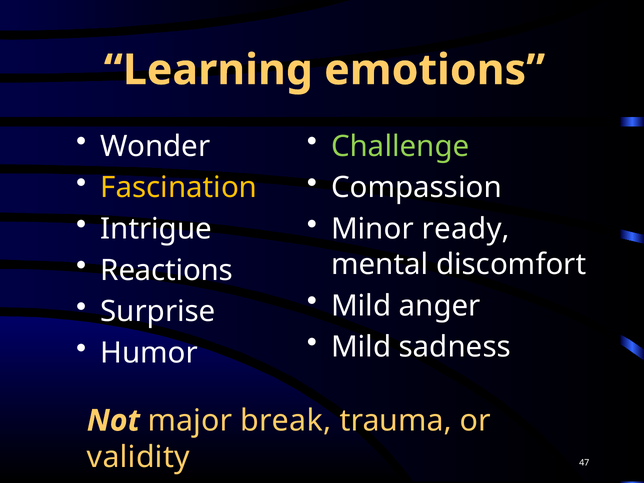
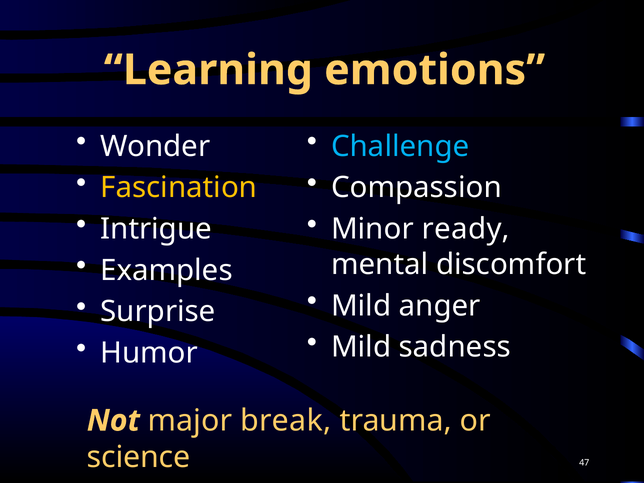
Challenge colour: light green -> light blue
Reactions: Reactions -> Examples
validity: validity -> science
